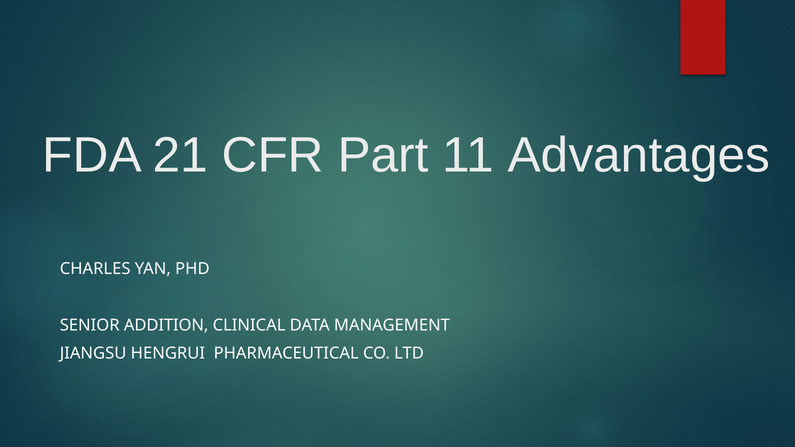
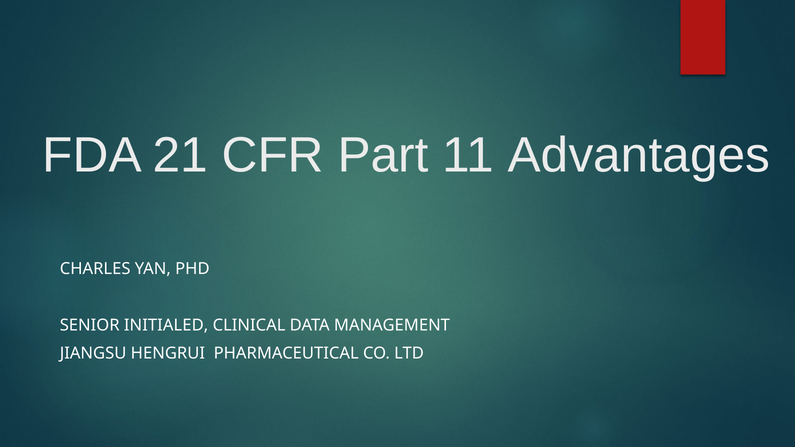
ADDITION: ADDITION -> INITIALED
